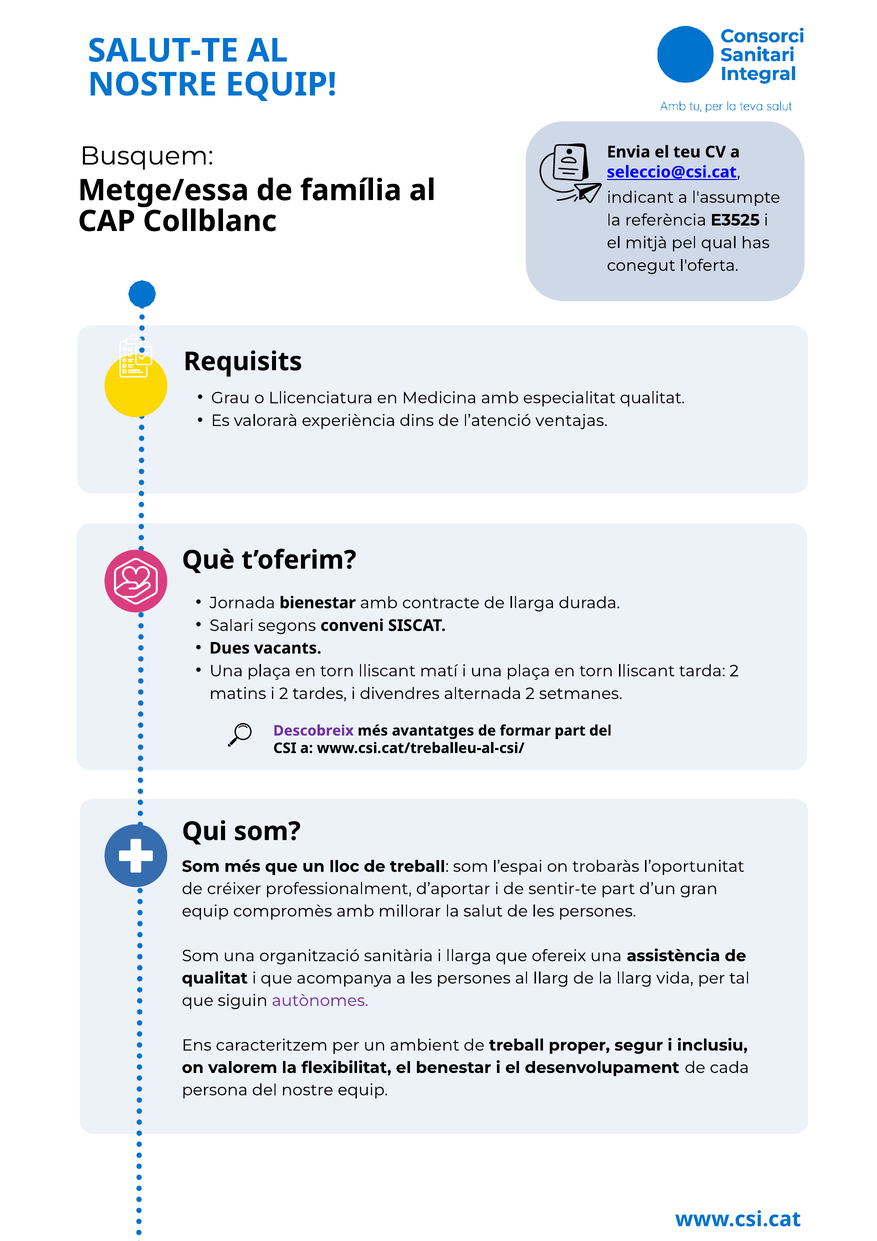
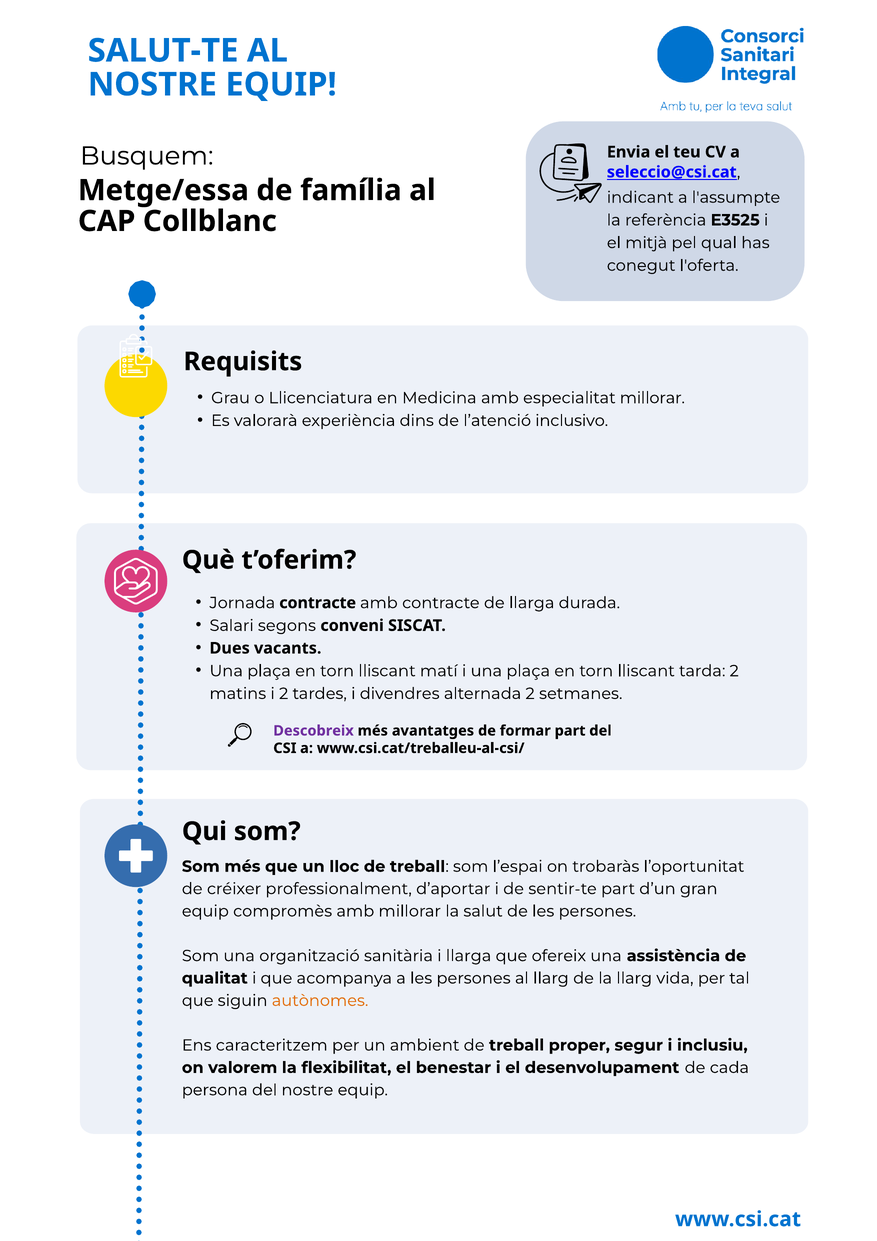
especialitat qualitat: qualitat -> millorar
ventajas: ventajas -> inclusivo
Jornada bienestar: bienestar -> contracte
autònomes colour: purple -> orange
